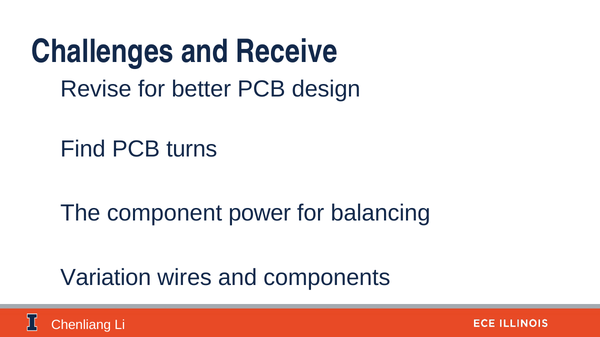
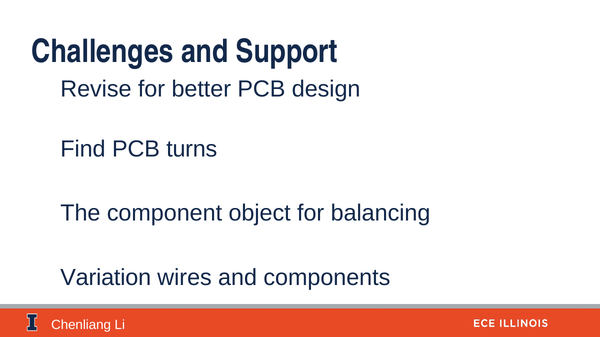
Receive: Receive -> Support
power: power -> object
